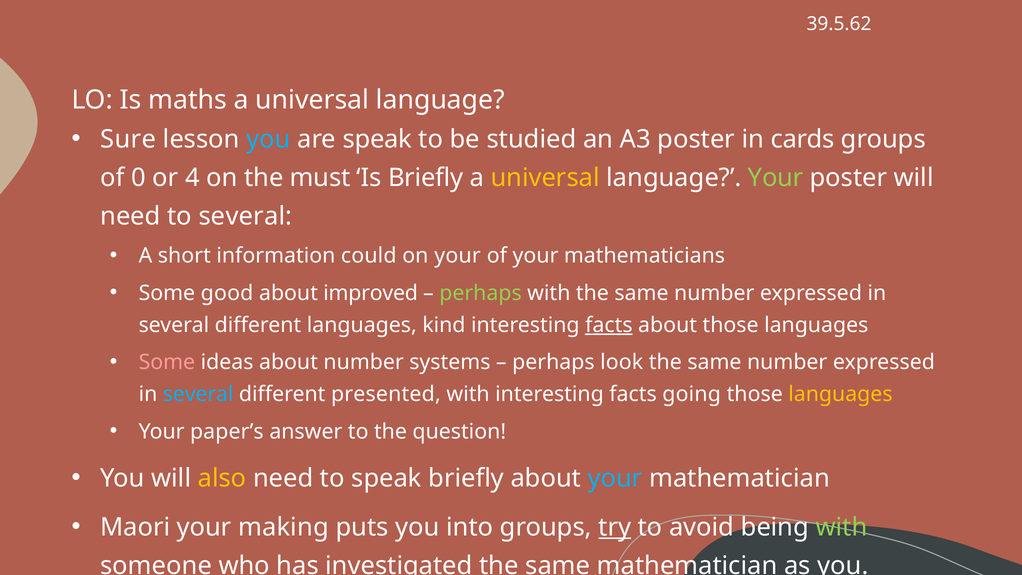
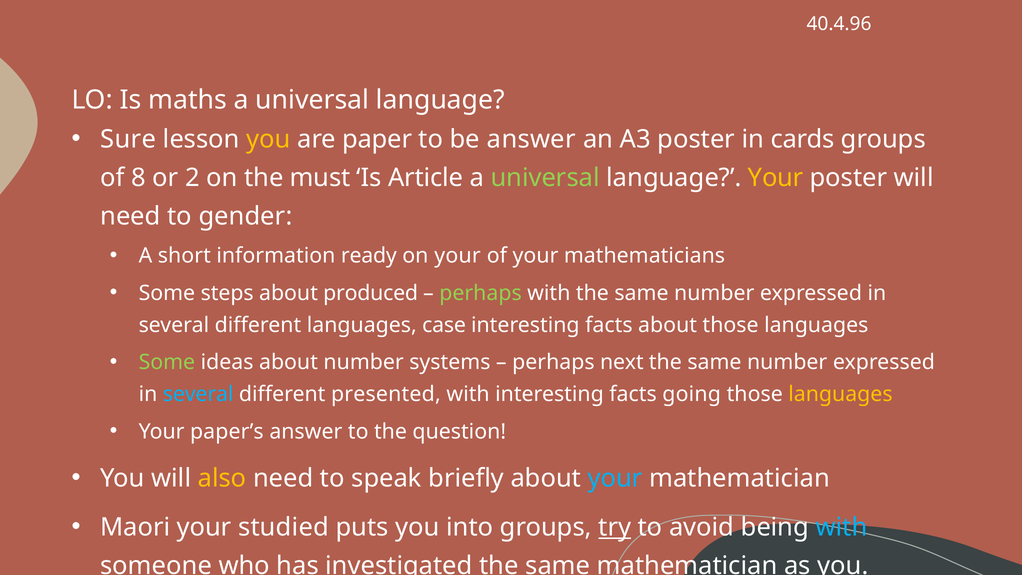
39.5.62: 39.5.62 -> 40.4.96
you at (268, 139) colour: light blue -> yellow
are speak: speak -> paper
be studied: studied -> answer
0: 0 -> 8
4: 4 -> 2
Is Briefly: Briefly -> Article
universal at (545, 178) colour: yellow -> light green
Your at (776, 178) colour: light green -> yellow
to several: several -> gender
could: could -> ready
good: good -> steps
improved: improved -> produced
kind: kind -> case
facts at (609, 325) underline: present -> none
Some at (167, 362) colour: pink -> light green
look: look -> next
making: making -> studied
with at (841, 527) colour: light green -> light blue
